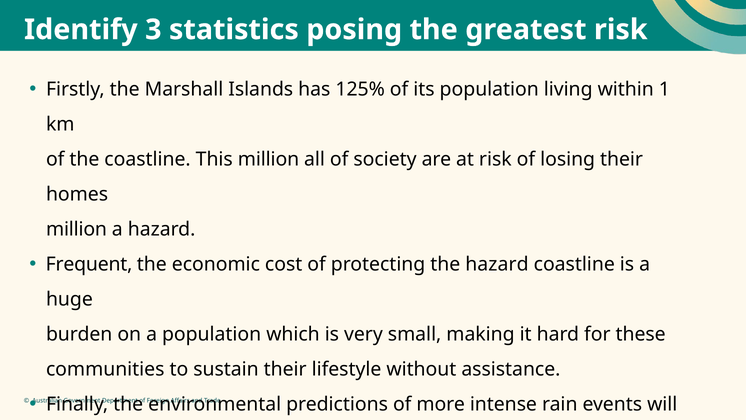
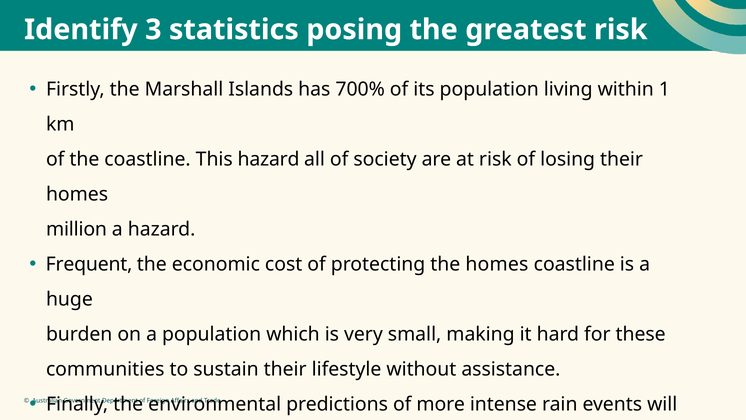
125%: 125% -> 700%
This million: million -> hazard
protecting the hazard: hazard -> homes
